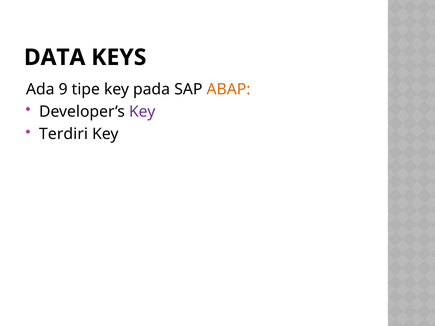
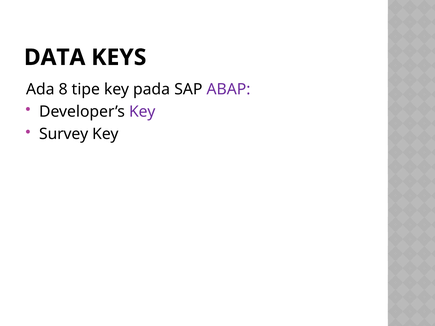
9: 9 -> 8
ABAP colour: orange -> purple
Terdiri: Terdiri -> Survey
